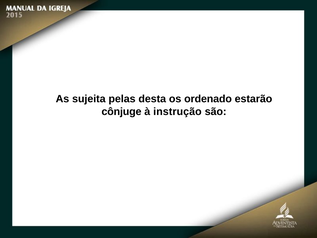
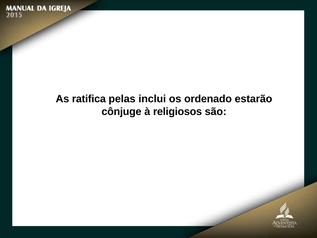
sujeita: sujeita -> ratifica
desta: desta -> inclui
instrução: instrução -> religiosos
